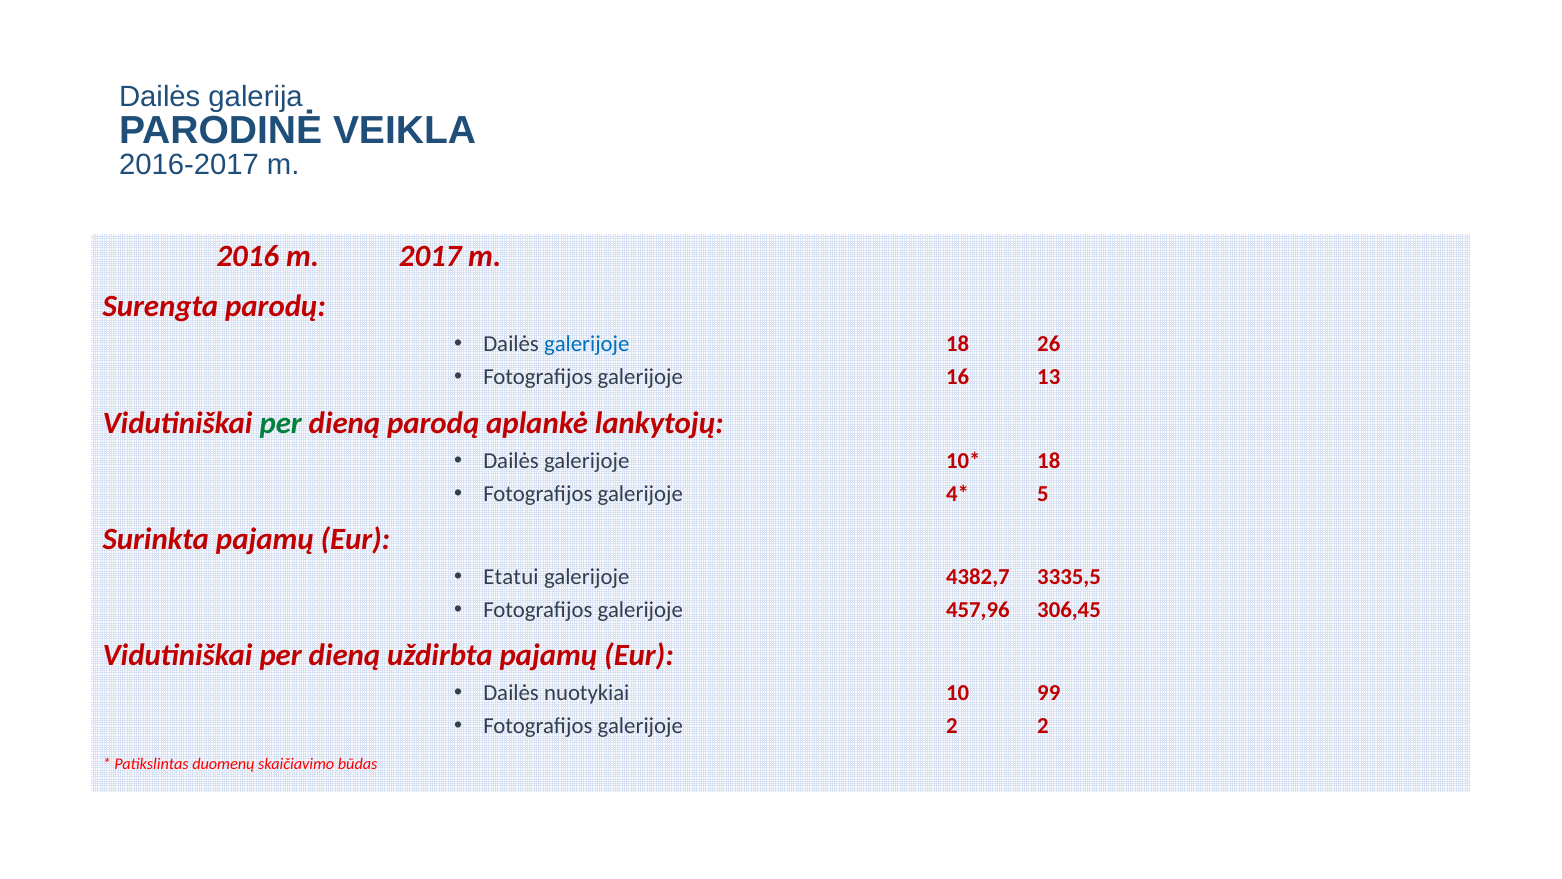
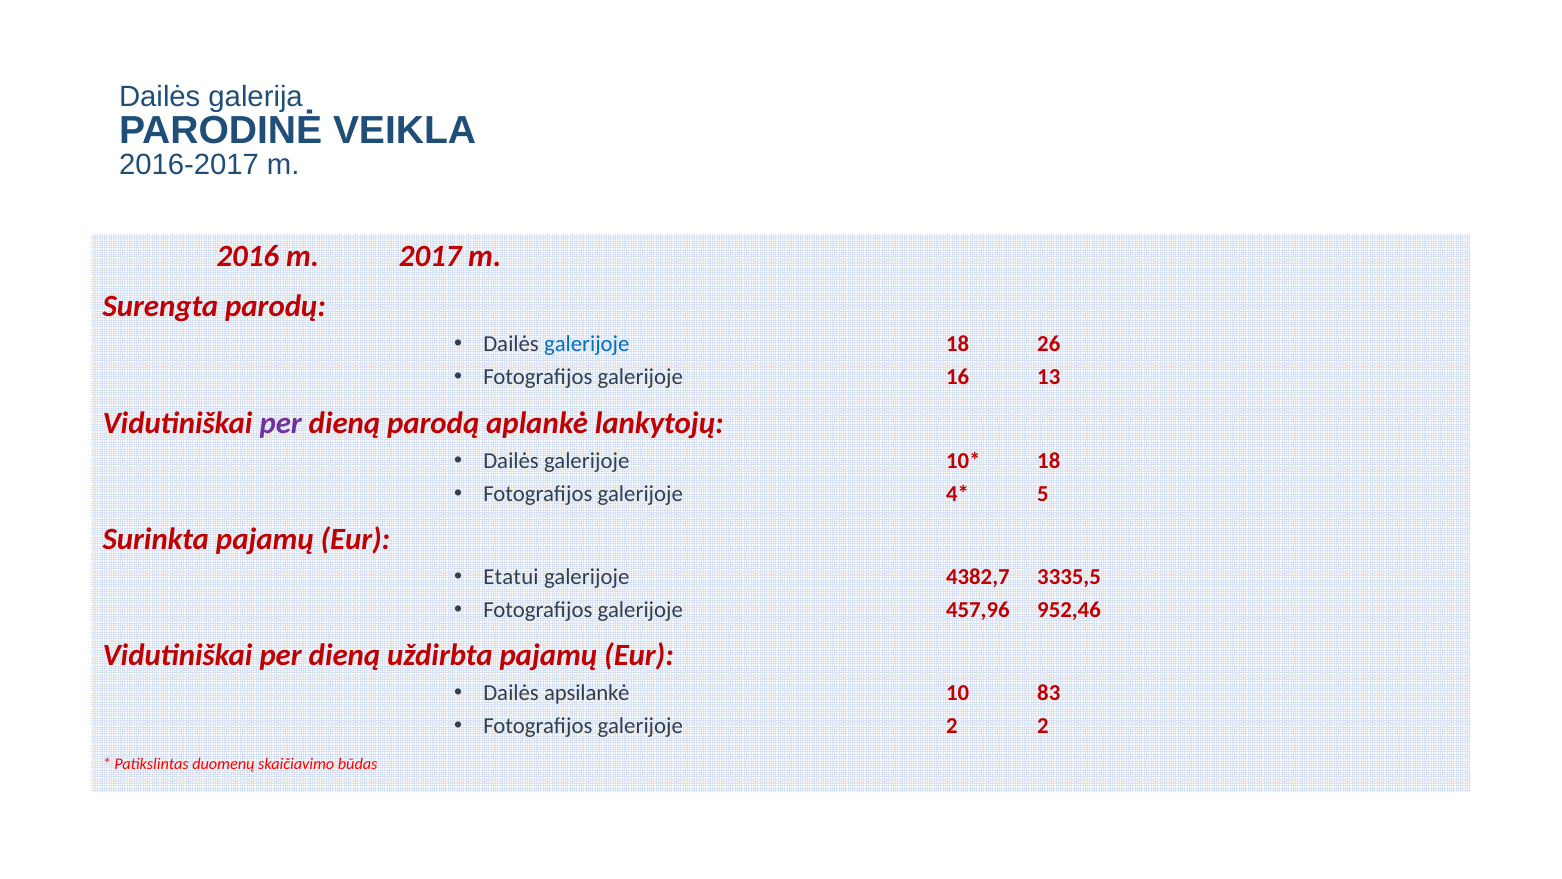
per at (281, 423) colour: green -> purple
306,45: 306,45 -> 952,46
nuotykiai: nuotykiai -> apsilankė
99: 99 -> 83
